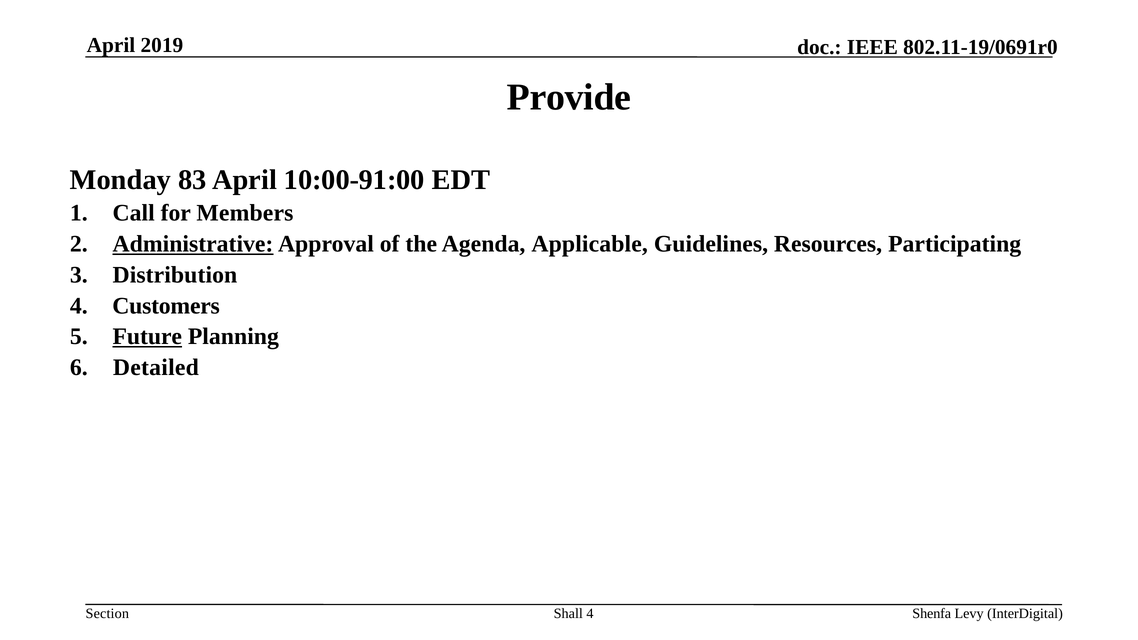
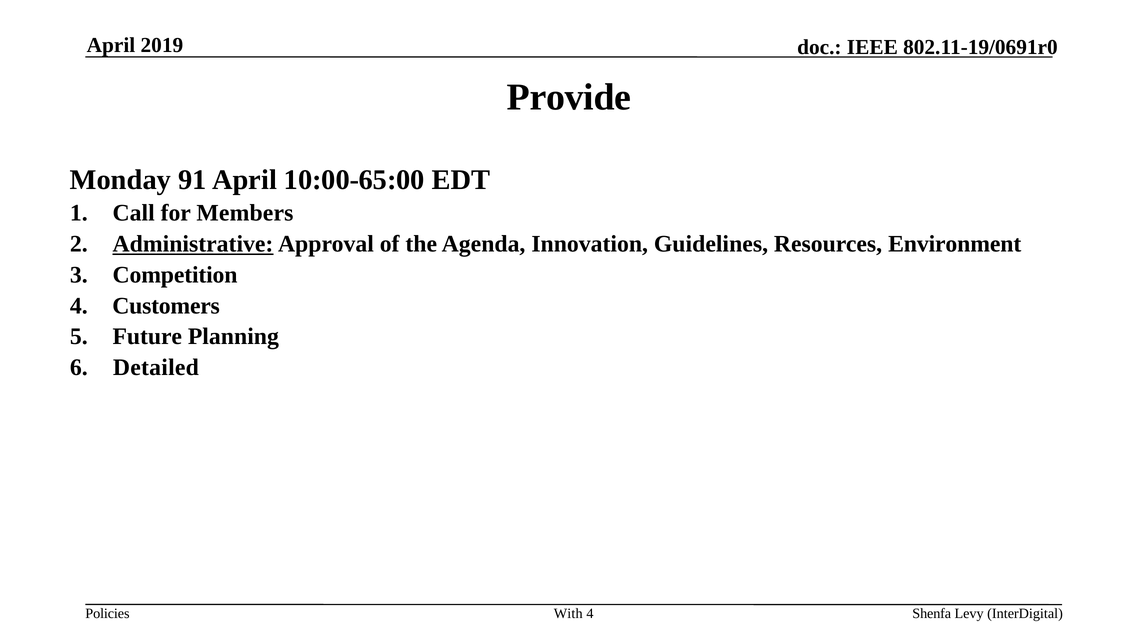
83: 83 -> 91
10:00-91:00: 10:00-91:00 -> 10:00-65:00
Applicable: Applicable -> Innovation
Participating: Participating -> Environment
Distribution: Distribution -> Competition
Future underline: present -> none
Section: Section -> Policies
Shall: Shall -> With
